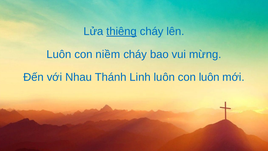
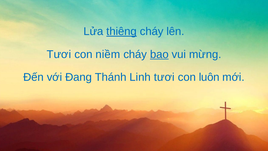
Luôn at (59, 54): Luôn -> Tươi
bao underline: none -> present
Nhau: Nhau -> Đang
Linh luôn: luôn -> tươi
